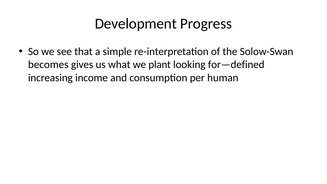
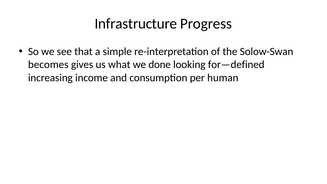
Development: Development -> Infrastructure
plant: plant -> done
